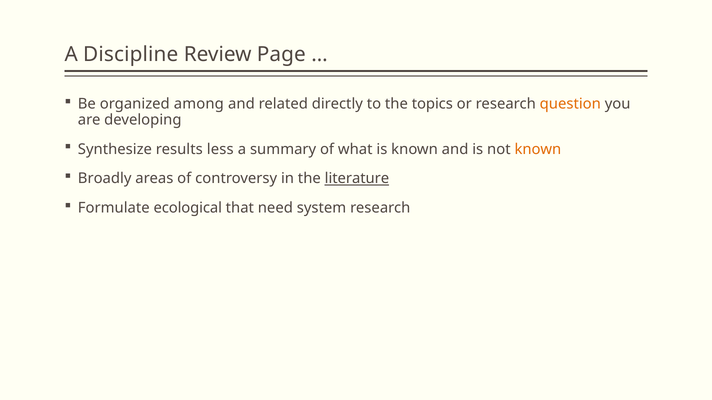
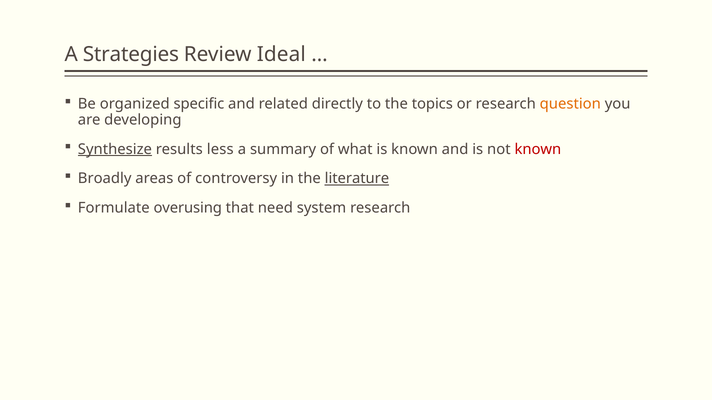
Discipline: Discipline -> Strategies
Page: Page -> Ideal
among: among -> specific
Synthesize underline: none -> present
known at (538, 149) colour: orange -> red
ecological: ecological -> overusing
